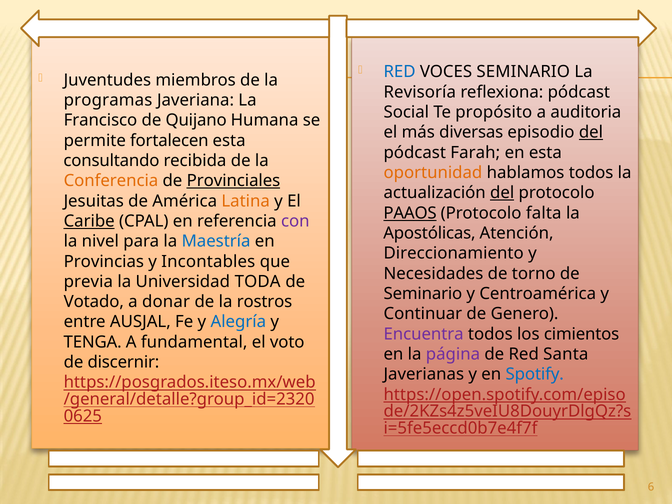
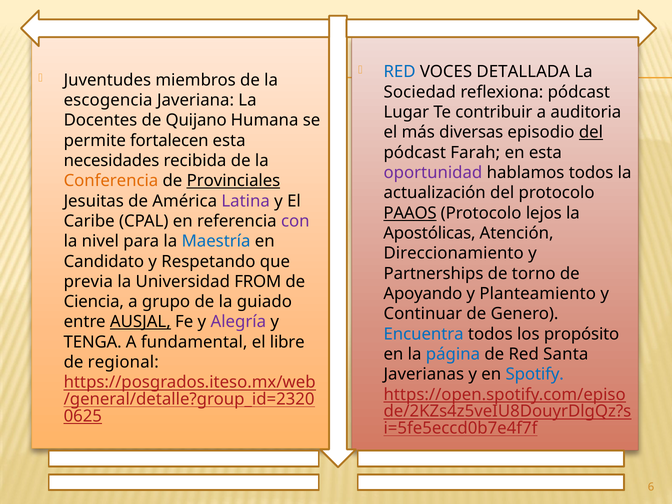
VOCES SEMINARIO: SEMINARIO -> DETALLADA
Revisoría: Revisoría -> Sociedad
programas: programas -> escogencia
Social: Social -> Lugar
propósito: propósito -> contribuir
Francisco: Francisco -> Docentes
consultando: consultando -> necesidades
oportunidad colour: orange -> purple
del at (502, 193) underline: present -> none
Latina colour: orange -> purple
falta: falta -> lejos
Caribe underline: present -> none
Provincias: Provincias -> Candidato
Incontables: Incontables -> Respetando
Necesidades: Necesidades -> Partnerships
TODA: TODA -> FROM
Seminario at (423, 294): Seminario -> Apoyando
Centroamérica: Centroamérica -> Planteamiento
Votado: Votado -> Ciencia
donar: donar -> grupo
rostros: rostros -> guiado
AUSJAL underline: none -> present
Alegría colour: blue -> purple
Encuentra colour: purple -> blue
cimientos: cimientos -> propósito
voto: voto -> libre
página colour: purple -> blue
discernir: discernir -> regional
